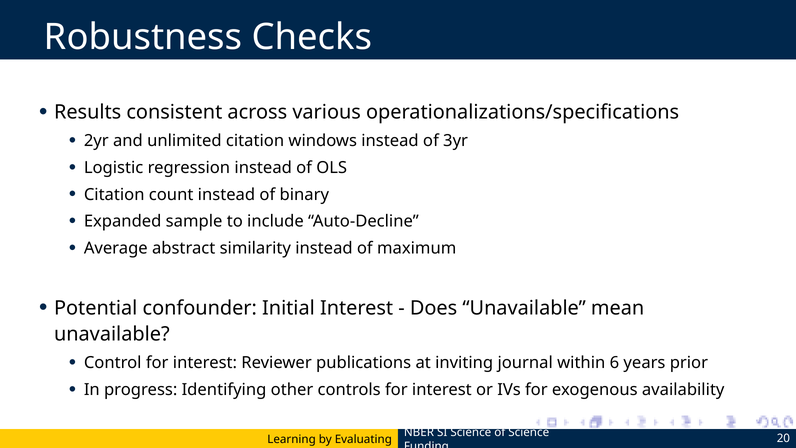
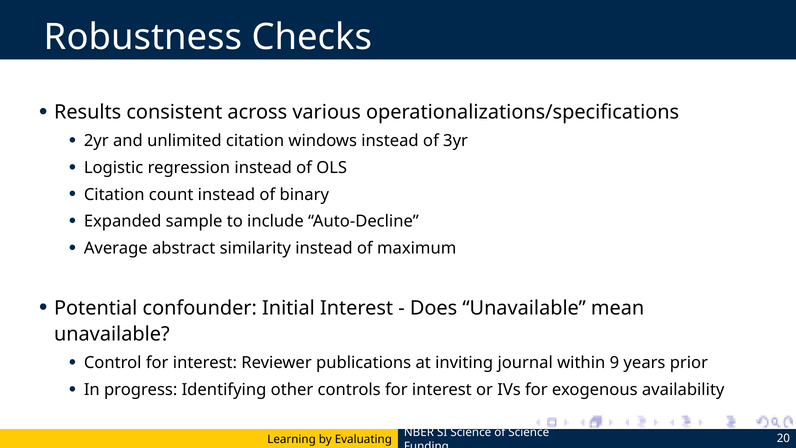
6: 6 -> 9
